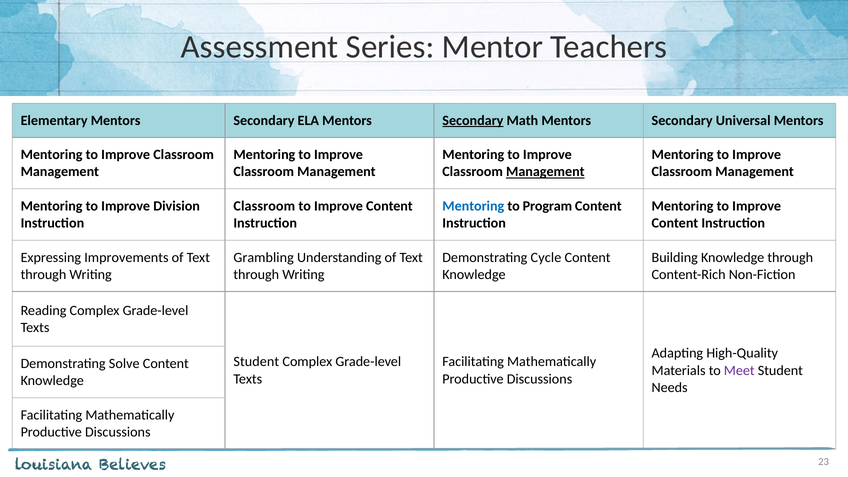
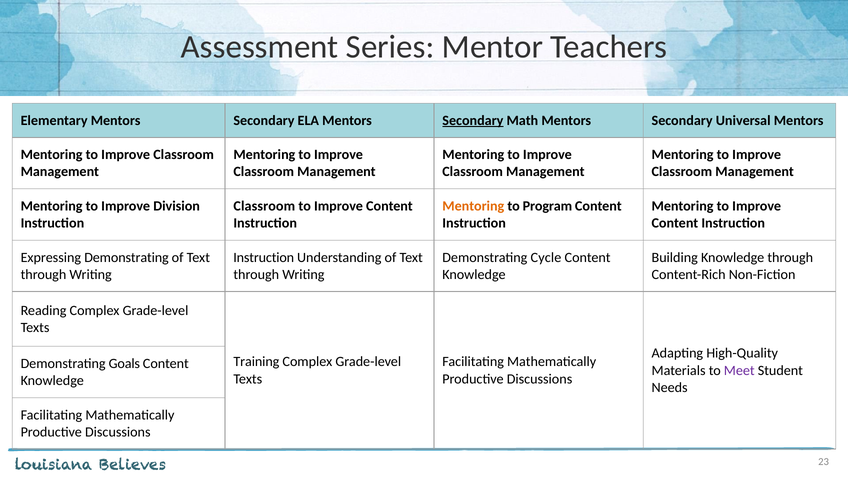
Management at (545, 172) underline: present -> none
Mentoring at (473, 206) colour: blue -> orange
Expressing Improvements: Improvements -> Demonstrating
Grambling at (264, 257): Grambling -> Instruction
Student at (256, 362): Student -> Training
Solve: Solve -> Goals
